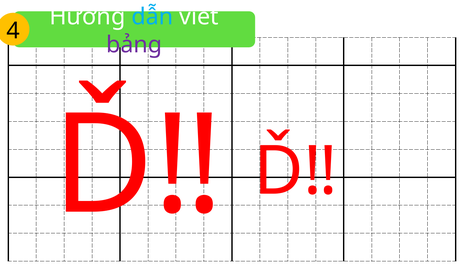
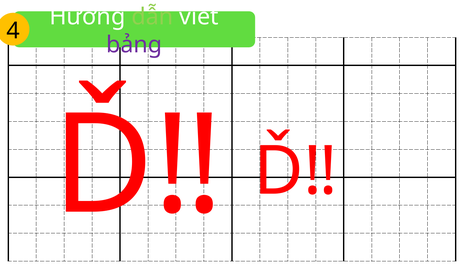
dẫn colour: light blue -> light green
